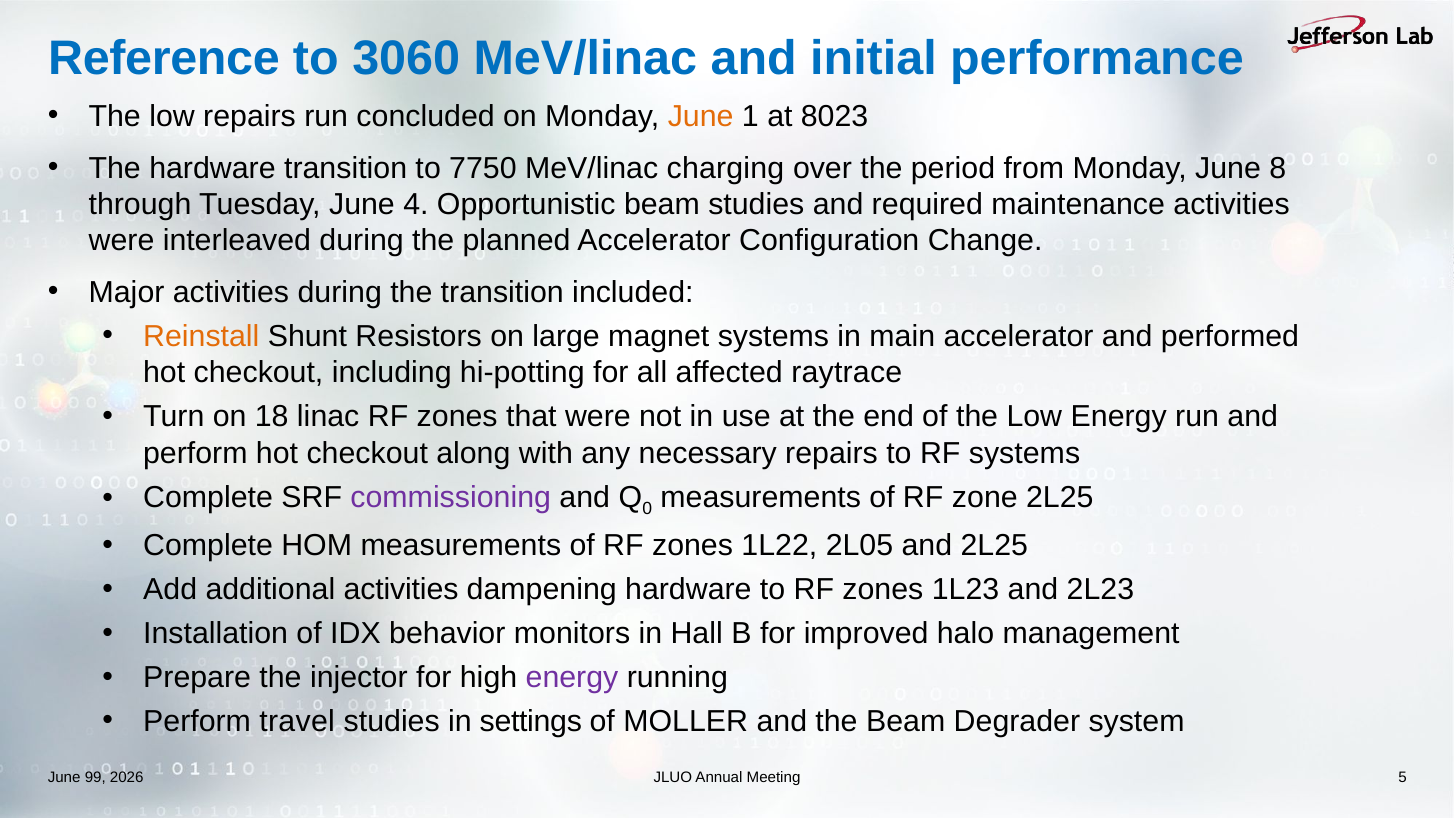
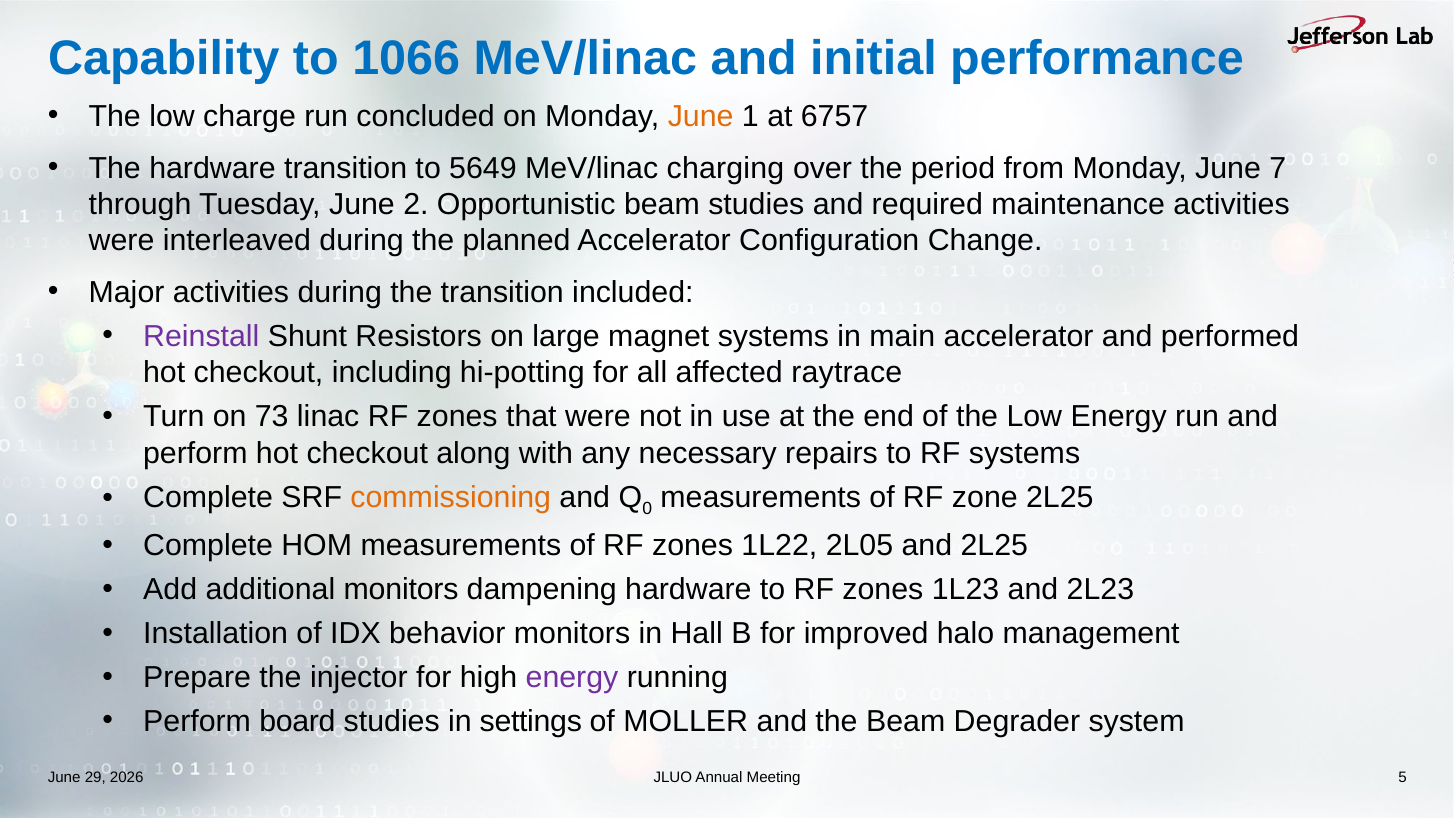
Reference: Reference -> Capability
3060: 3060 -> 1066
low repairs: repairs -> charge
8023: 8023 -> 6757
7750: 7750 -> 5649
8: 8 -> 7
4: 4 -> 2
Reinstall colour: orange -> purple
18: 18 -> 73
commissioning colour: purple -> orange
additional activities: activities -> monitors
travel: travel -> board
99: 99 -> 29
